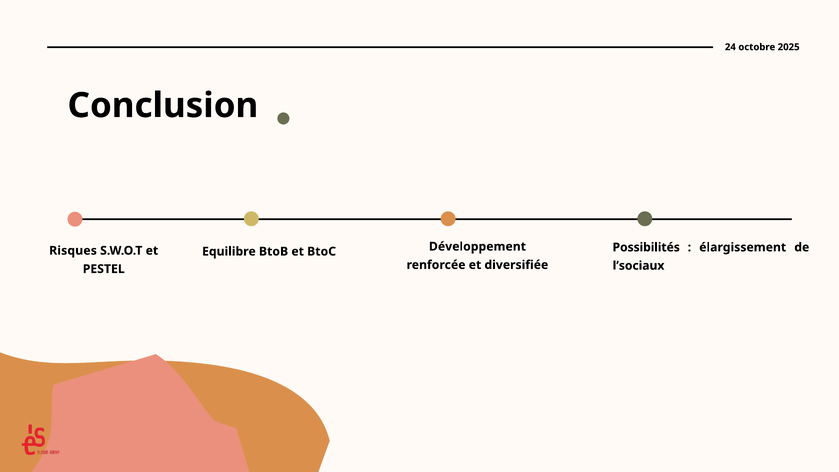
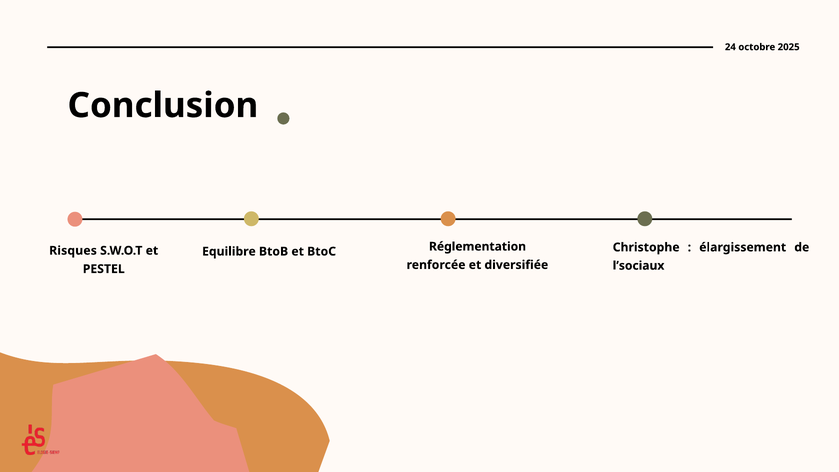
Possibilités: Possibilités -> Christophe
Développement: Développement -> Réglementation
